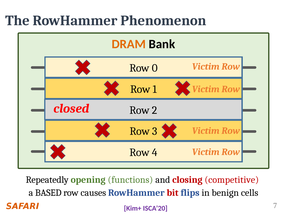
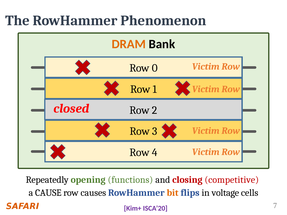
BASED: BASED -> CAUSE
bit colour: red -> orange
benign: benign -> voltage
